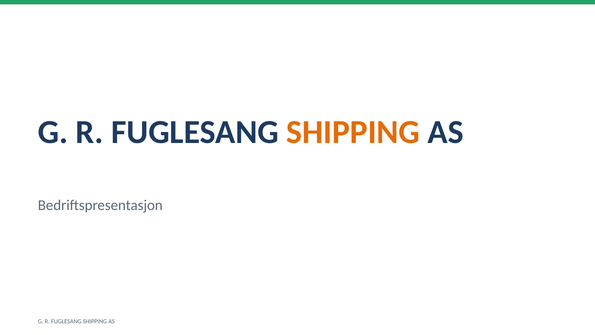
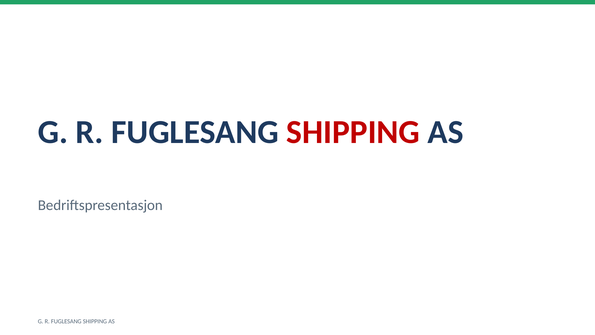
SHIPPING at (353, 132) colour: orange -> red
